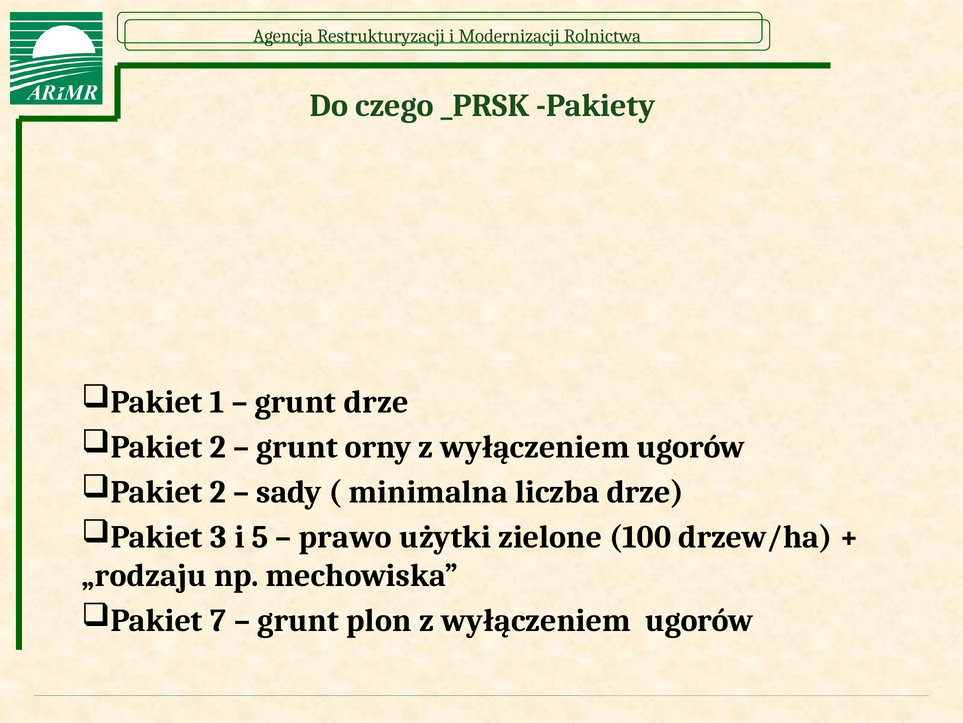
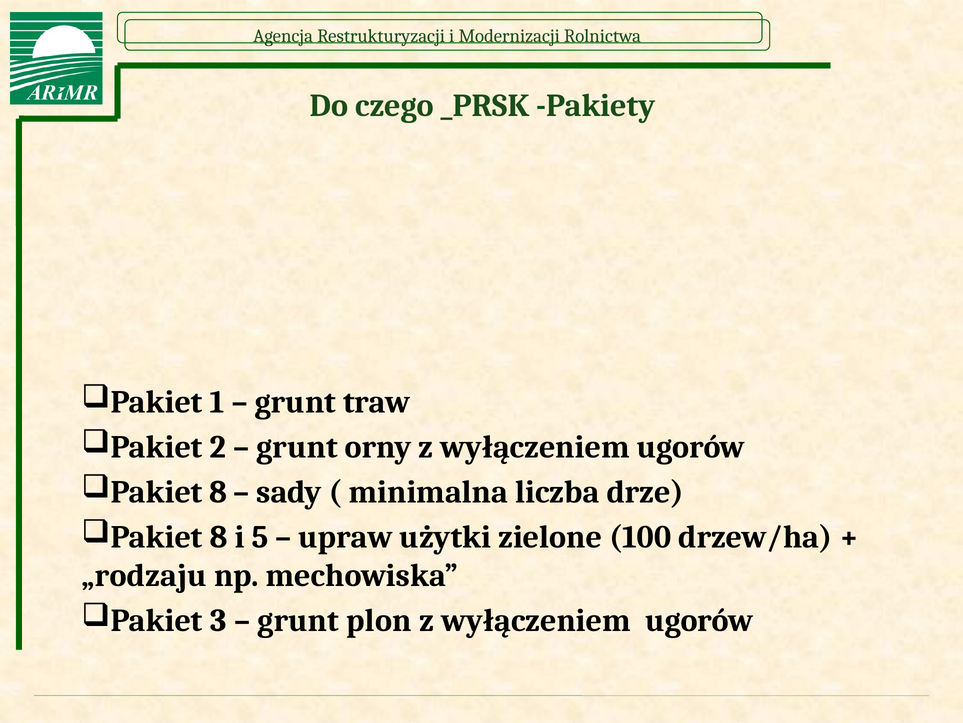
grunt drze: drze -> traw
2 at (218, 492): 2 -> 8
3 at (218, 537): 3 -> 8
prawo: prawo -> upraw
7: 7 -> 3
